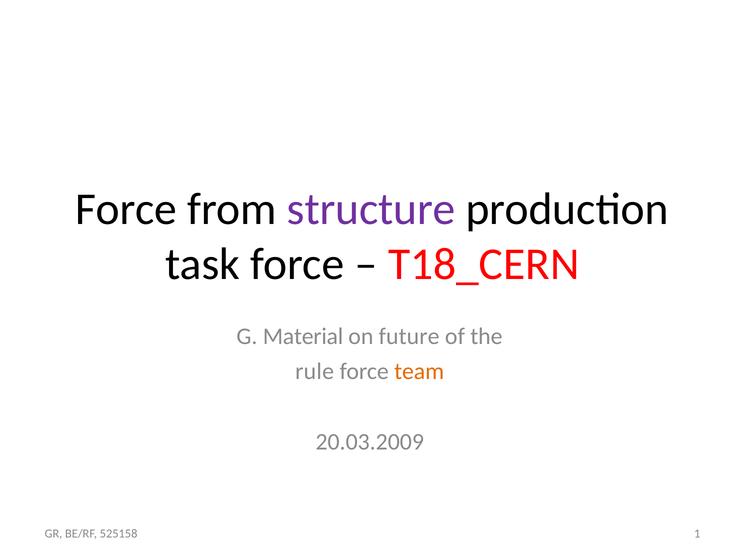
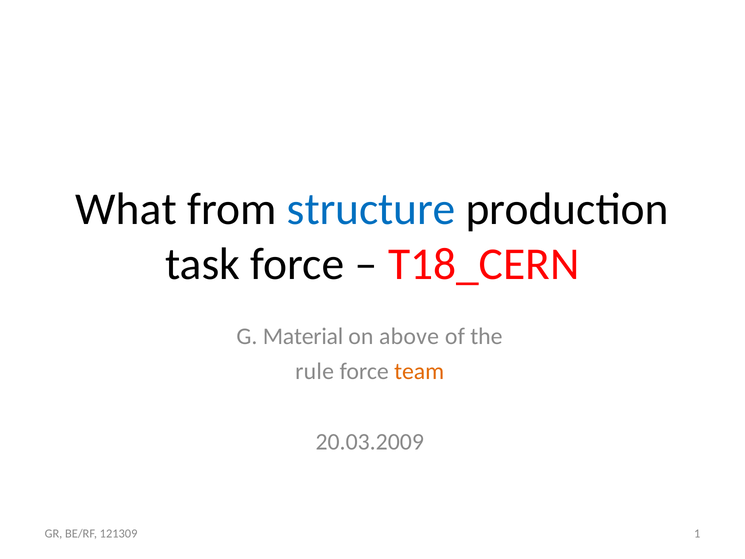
Force at (126, 209): Force -> What
structure colour: purple -> blue
future: future -> above
525158: 525158 -> 121309
